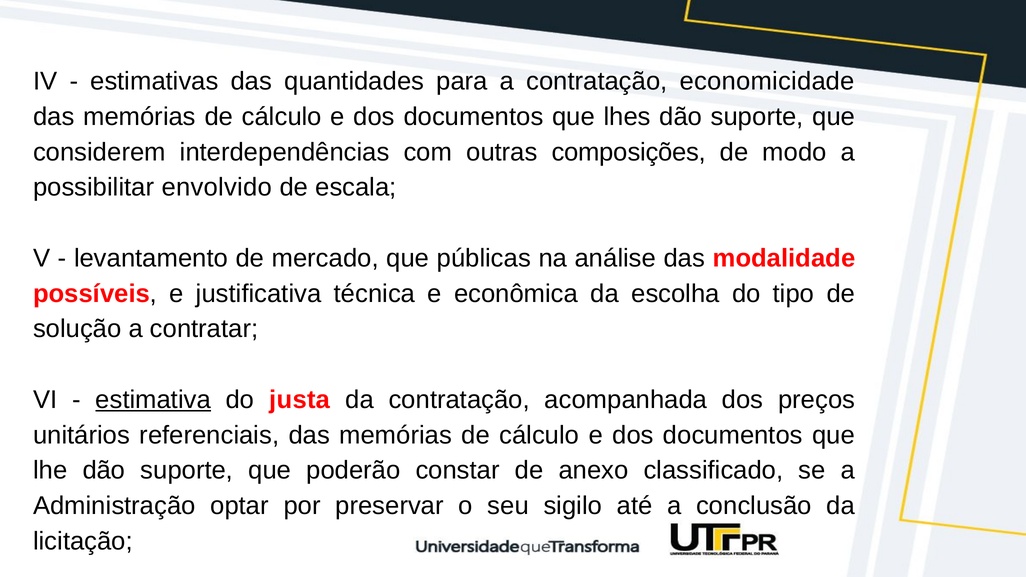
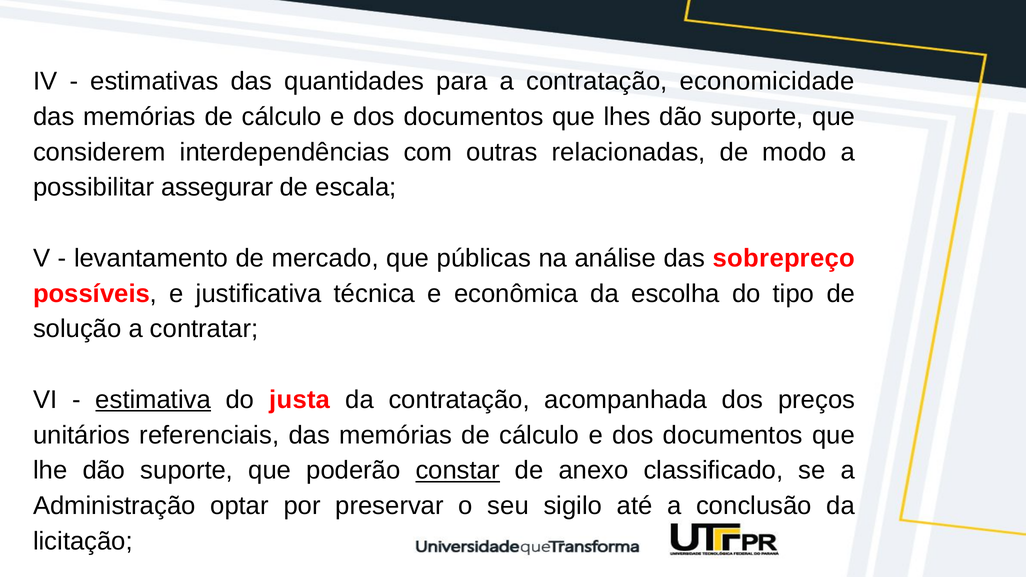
composições: composições -> relacionadas
envolvido: envolvido -> assegurar
modalidade: modalidade -> sobrepreço
constar underline: none -> present
